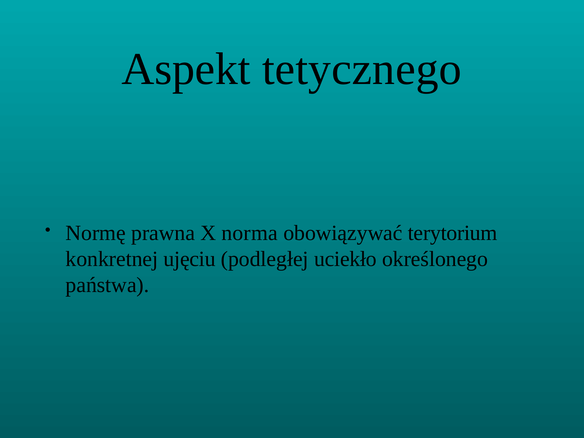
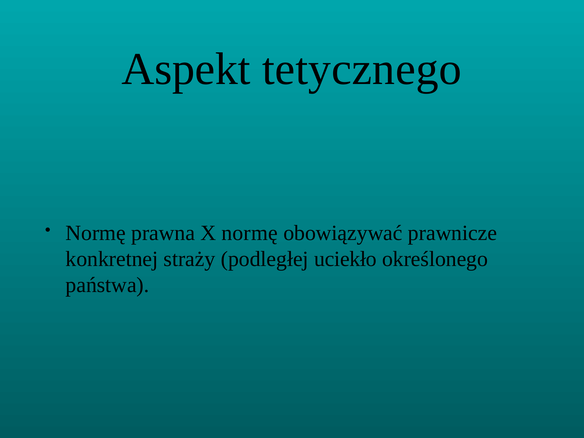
X norma: norma -> normę
terytorium: terytorium -> prawnicze
ujęciu: ujęciu -> straży
